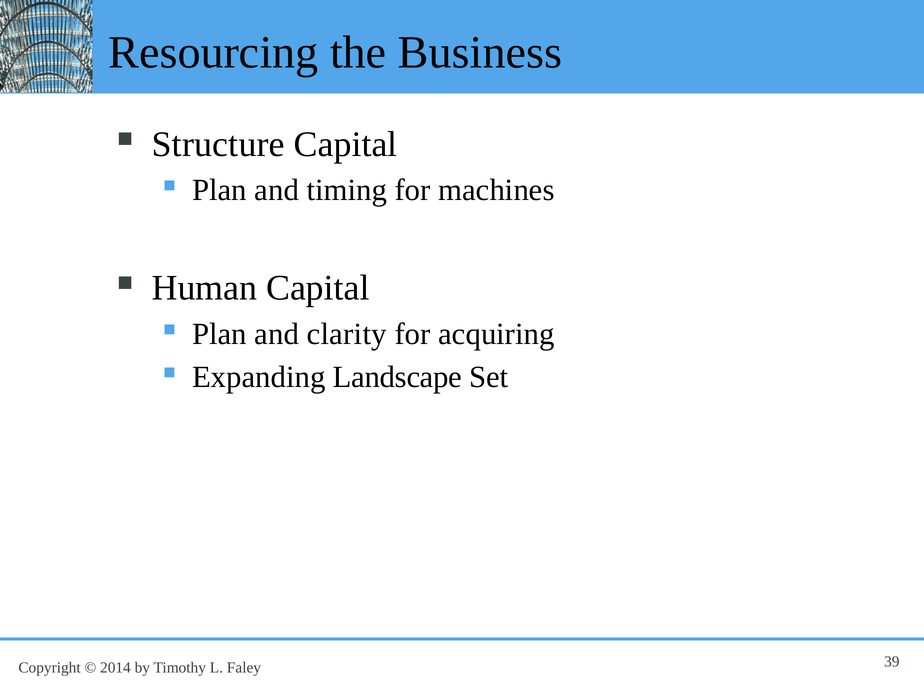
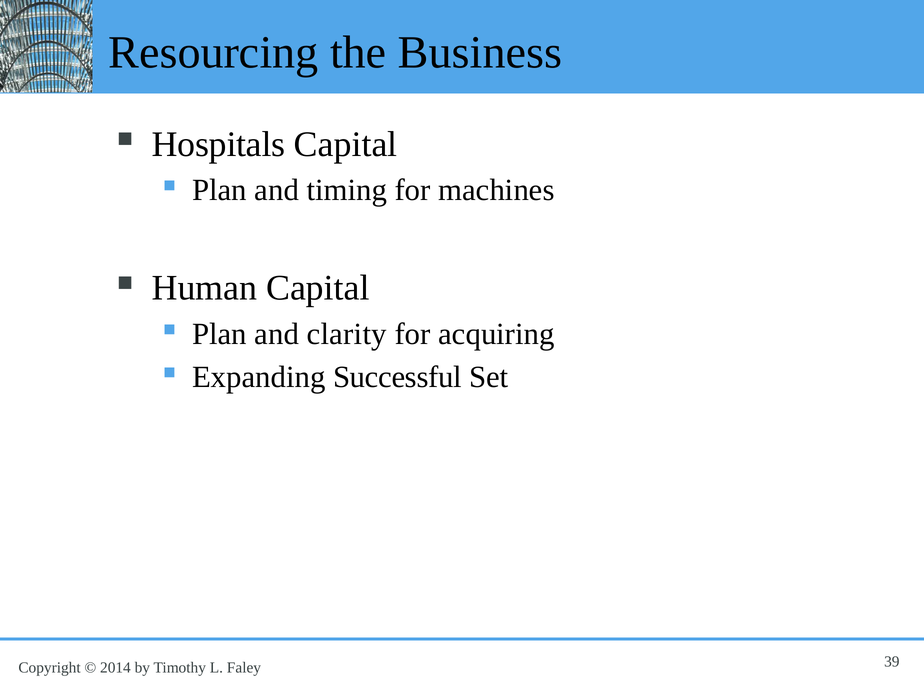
Structure: Structure -> Hospitals
Landscape: Landscape -> Successful
